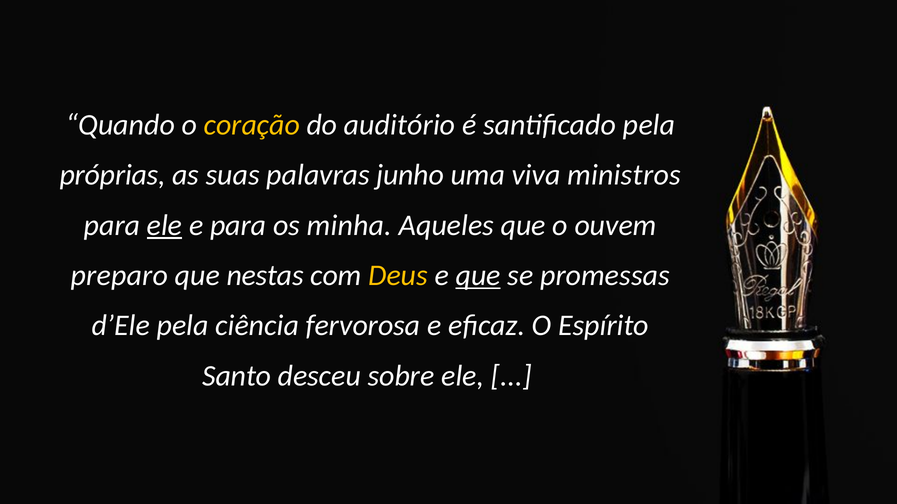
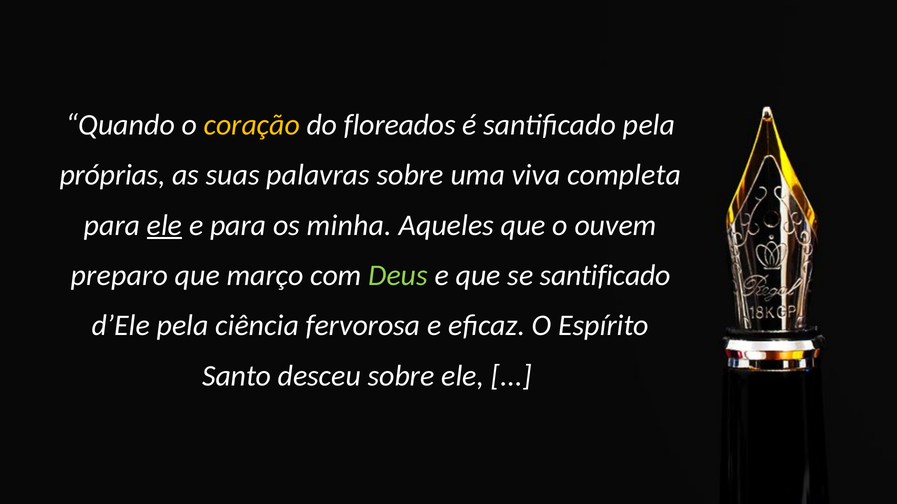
auditório: auditório -> floreados
palavras junho: junho -> sobre
ministros: ministros -> completa
nestas: nestas -> março
Deus colour: yellow -> light green
que at (478, 276) underline: present -> none
se promessas: promessas -> santificado
